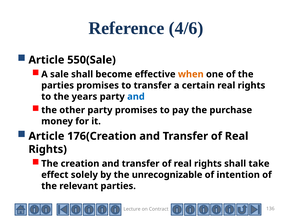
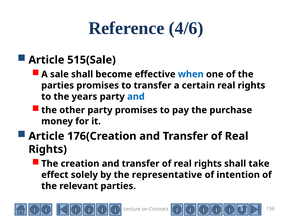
550(Sale: 550(Sale -> 515(Sale
when colour: orange -> blue
unrecognizable: unrecognizable -> representative
